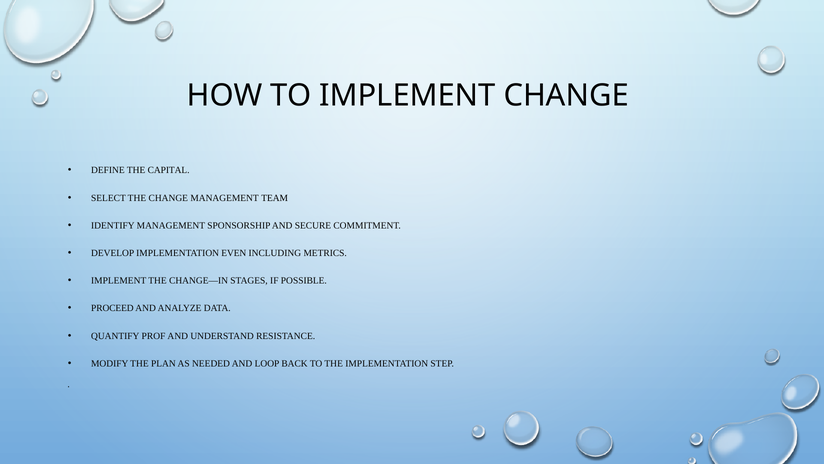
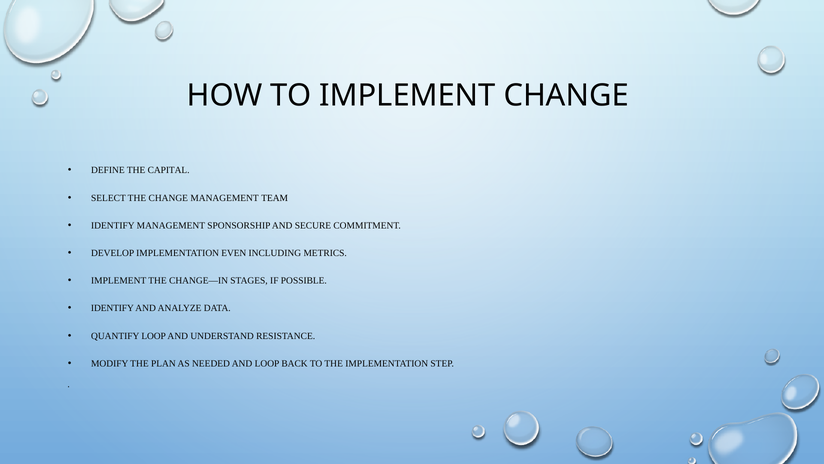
PROCEED at (112, 308): PROCEED -> IDENTIFY
QUANTIFY PROF: PROF -> LOOP
